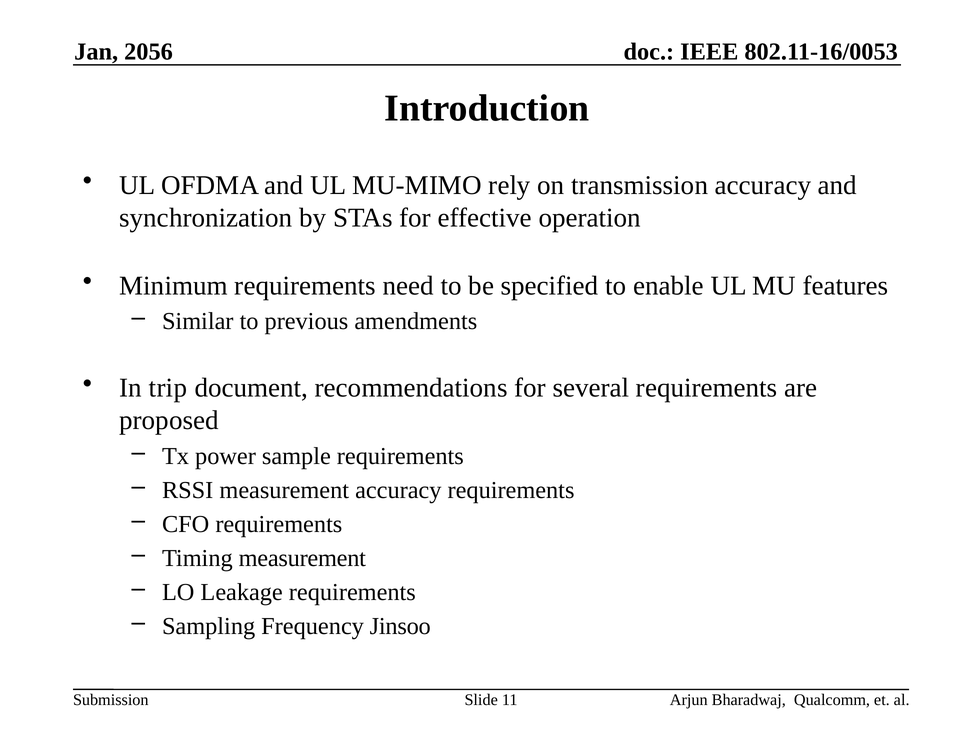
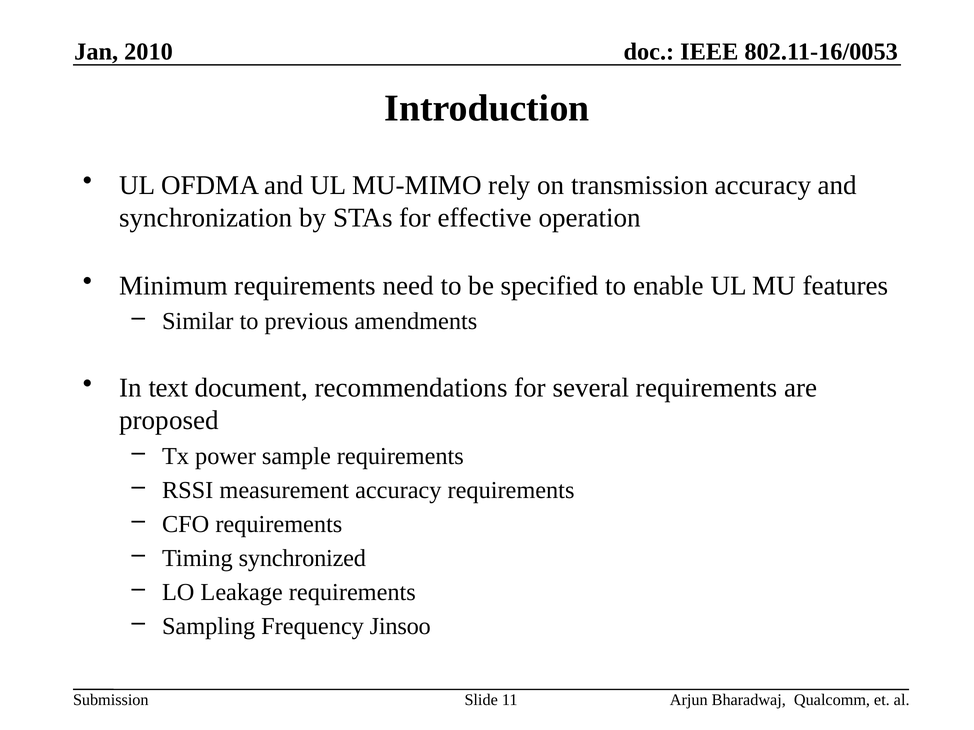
2056: 2056 -> 2010
trip: trip -> text
Timing measurement: measurement -> synchronized
